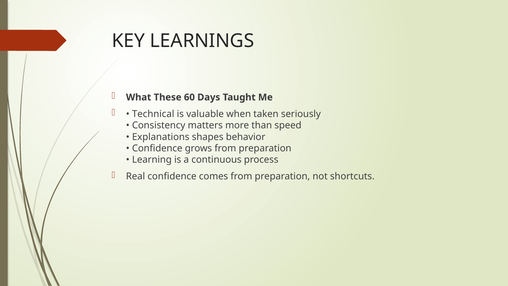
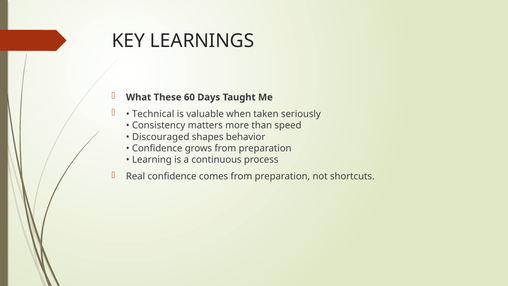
Explanations: Explanations -> Discouraged
